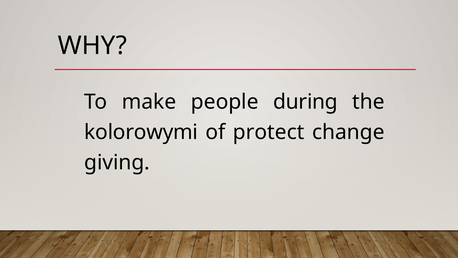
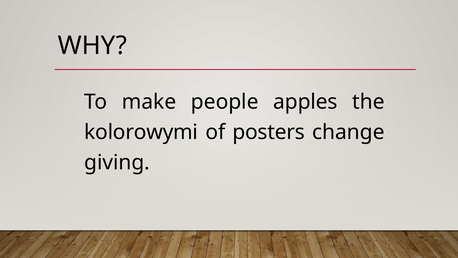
during: during -> apples
protect: protect -> posters
